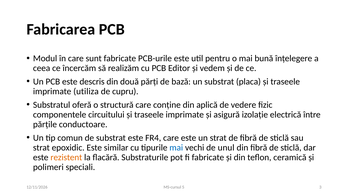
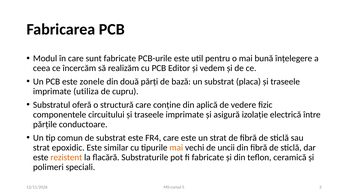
descris: descris -> zonele
mai at (176, 147) colour: blue -> orange
unul: unul -> uncii
